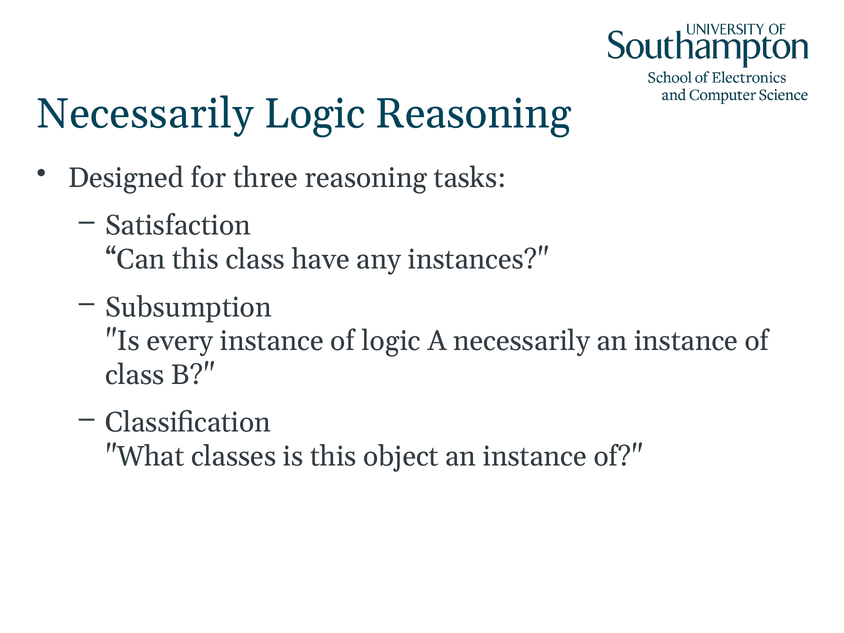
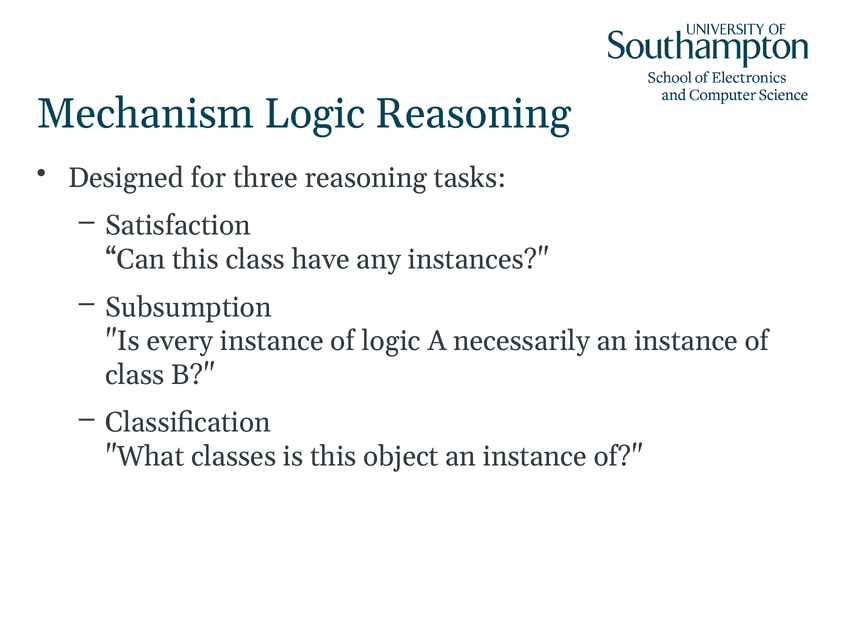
Necessarily at (145, 114): Necessarily -> Mechanism
